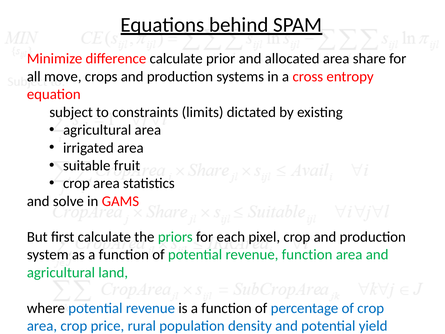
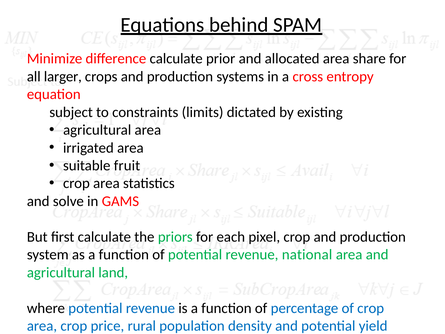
move: move -> larger
revenue function: function -> national
